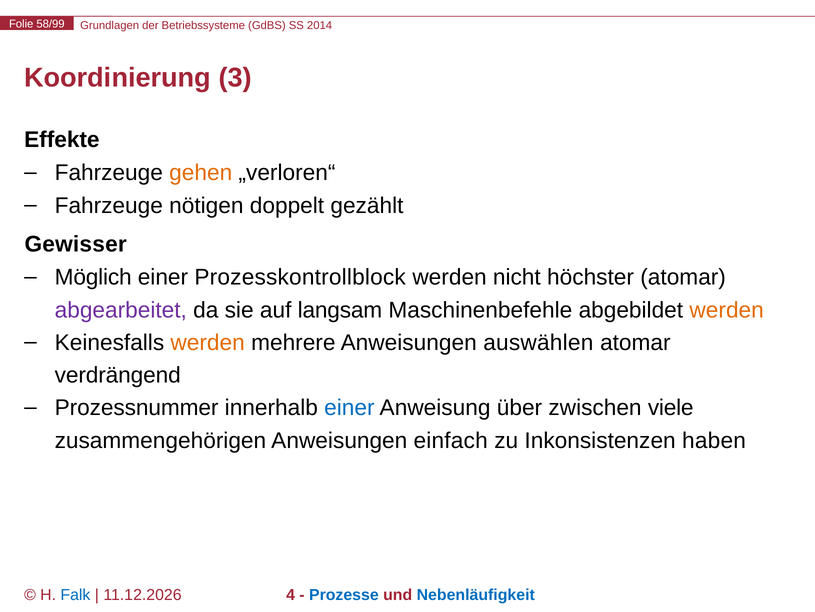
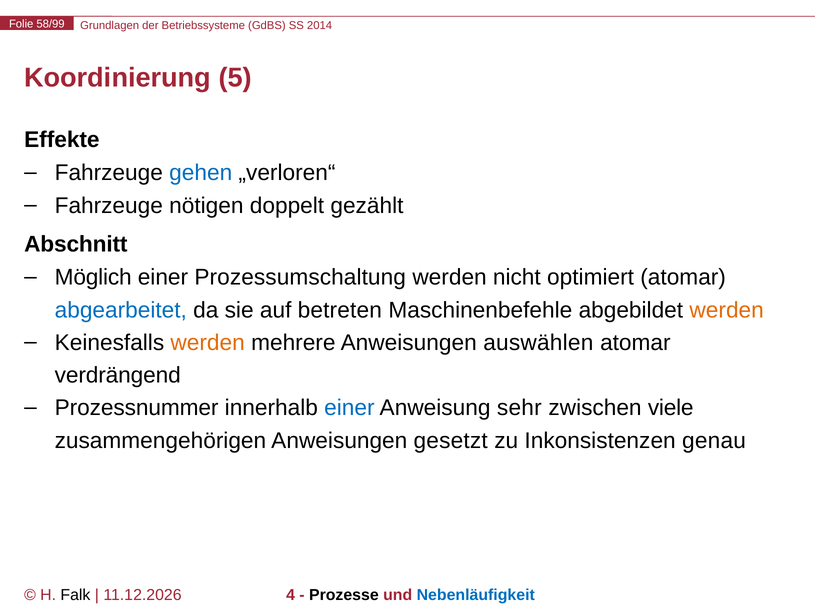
3: 3 -> 5
gehen colour: orange -> blue
Gewisser: Gewisser -> Abschnitt
Prozesskontrollblock: Prozesskontrollblock -> Prozessumschaltung
höchster: höchster -> optimiert
abgearbeitet colour: purple -> blue
langsam: langsam -> betreten
über: über -> sehr
einfach: einfach -> gesetzt
haben: haben -> genau
Falk colour: blue -> black
Prozesse colour: blue -> black
